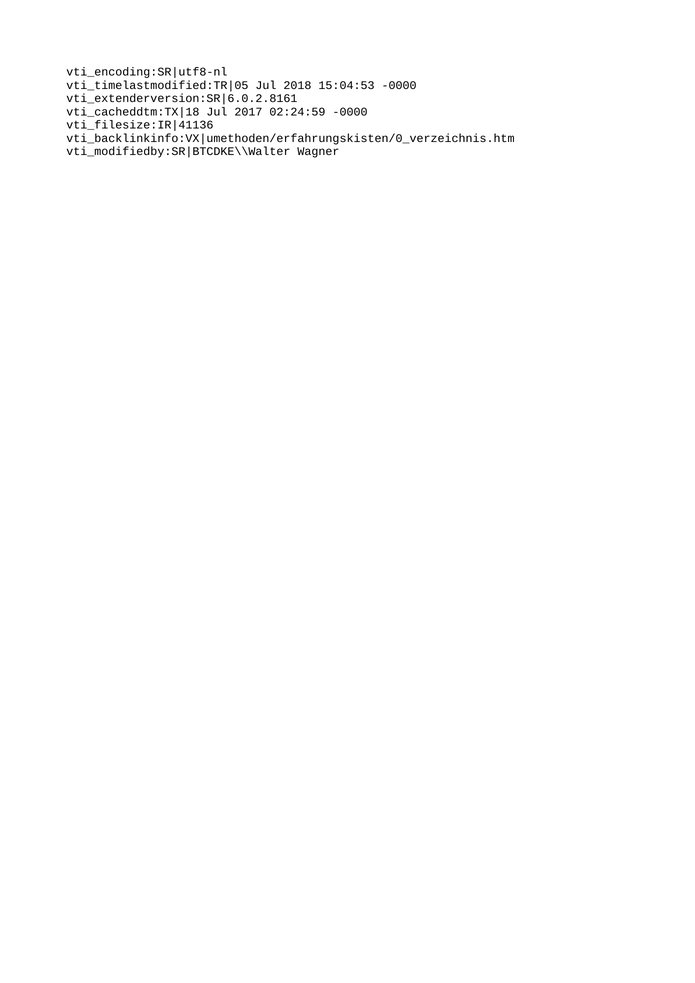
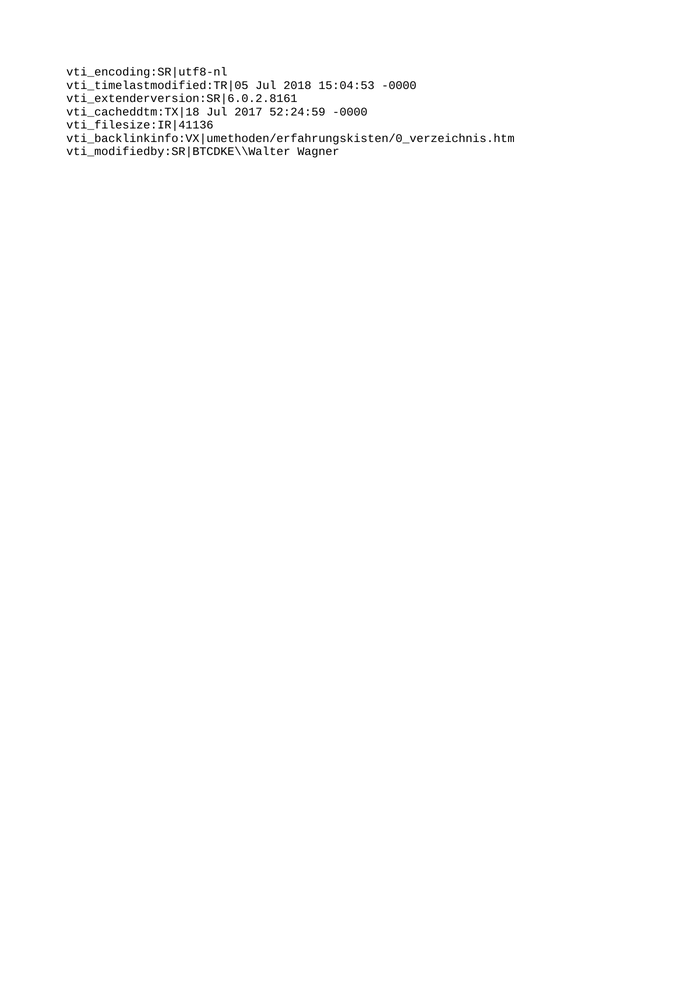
02:24:59: 02:24:59 -> 52:24:59
